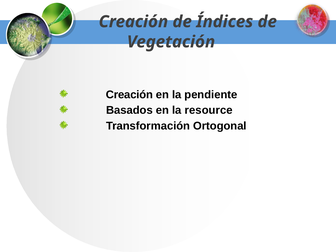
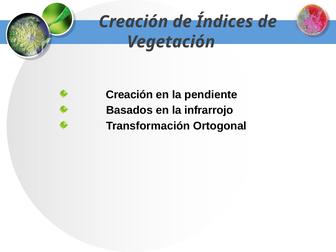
resource: resource -> infrarrojo
